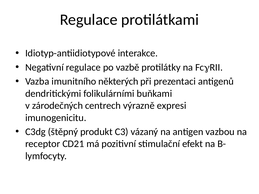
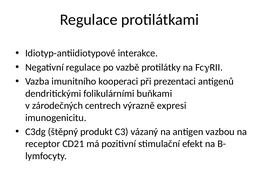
některých: některých -> kooperaci
